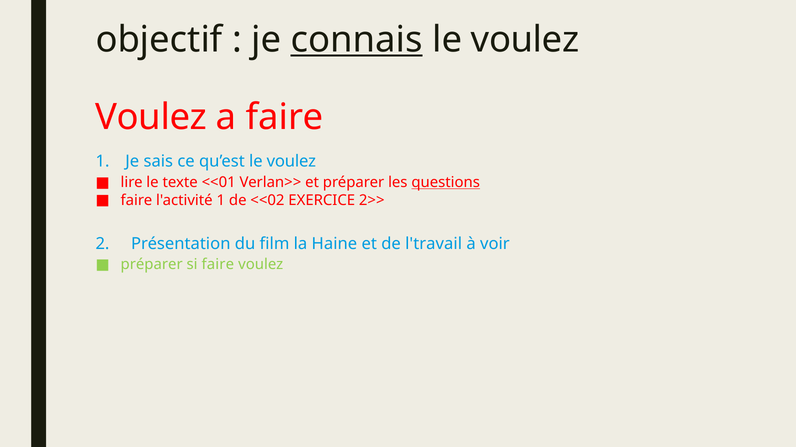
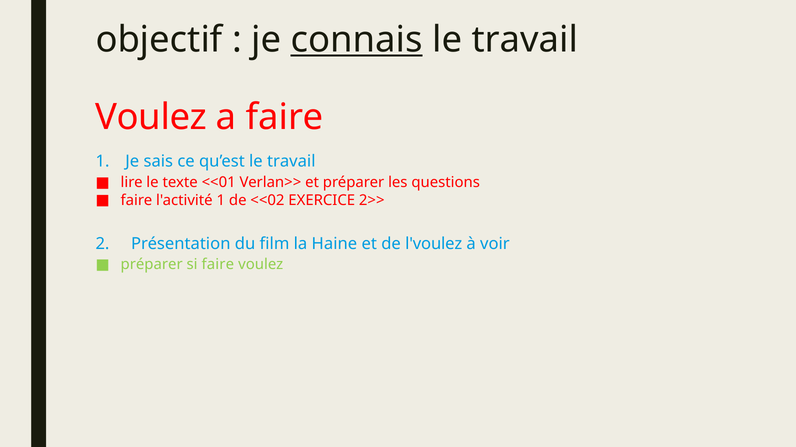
voulez at (525, 40): voulez -> travail
qu’est le voulez: voulez -> travail
questions underline: present -> none
l'travail: l'travail -> l'voulez
